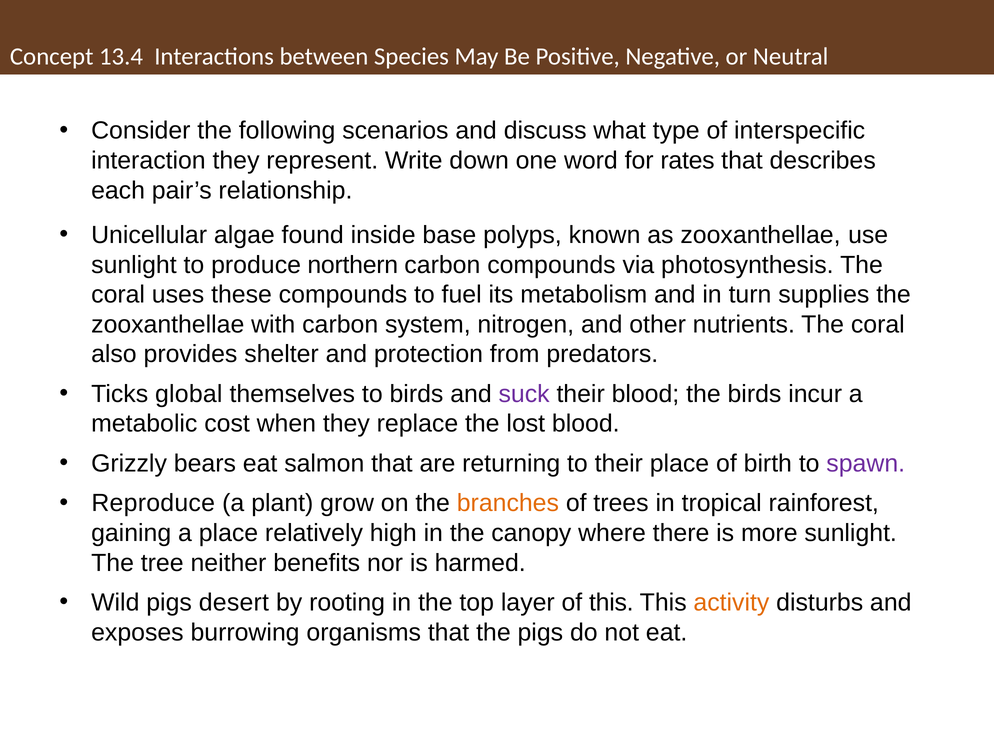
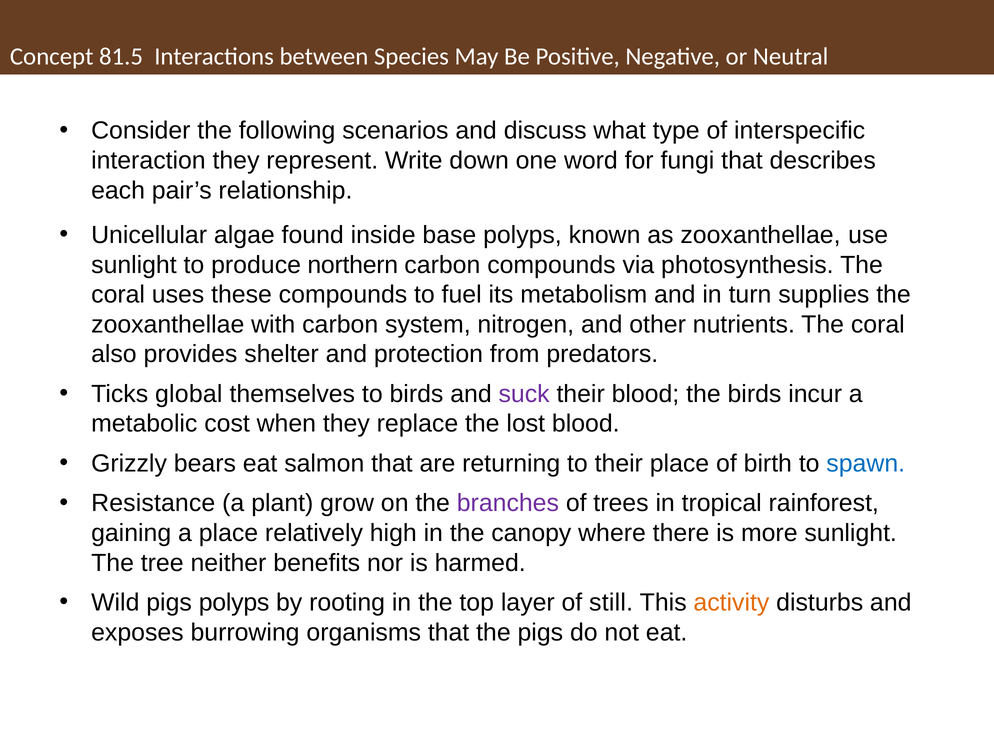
13.4: 13.4 -> 81.5
rates: rates -> fungi
spawn colour: purple -> blue
Reproduce: Reproduce -> Resistance
branches colour: orange -> purple
pigs desert: desert -> polyps
of this: this -> still
